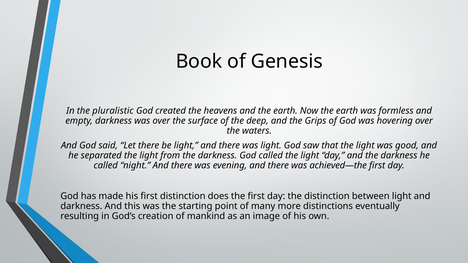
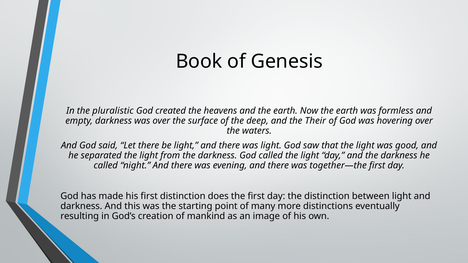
Grips: Grips -> Their
achieved—the: achieved—the -> together—the
